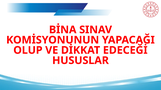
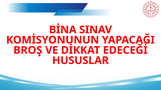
OLUP: OLUP -> BROŞ
